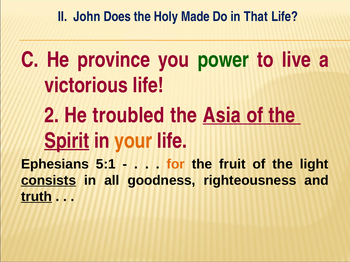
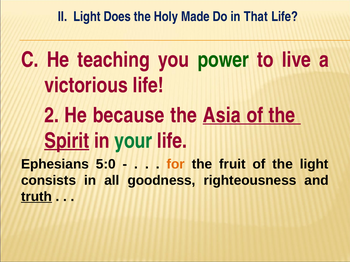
II John: John -> Light
province: province -> teaching
troubled: troubled -> because
your colour: orange -> green
5:1: 5:1 -> 5:0
consists underline: present -> none
